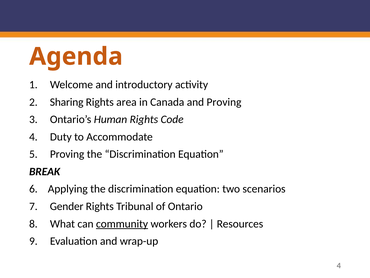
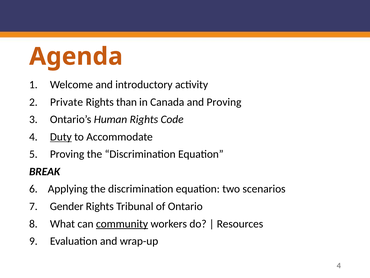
Sharing: Sharing -> Private
area: area -> than
Duty underline: none -> present
